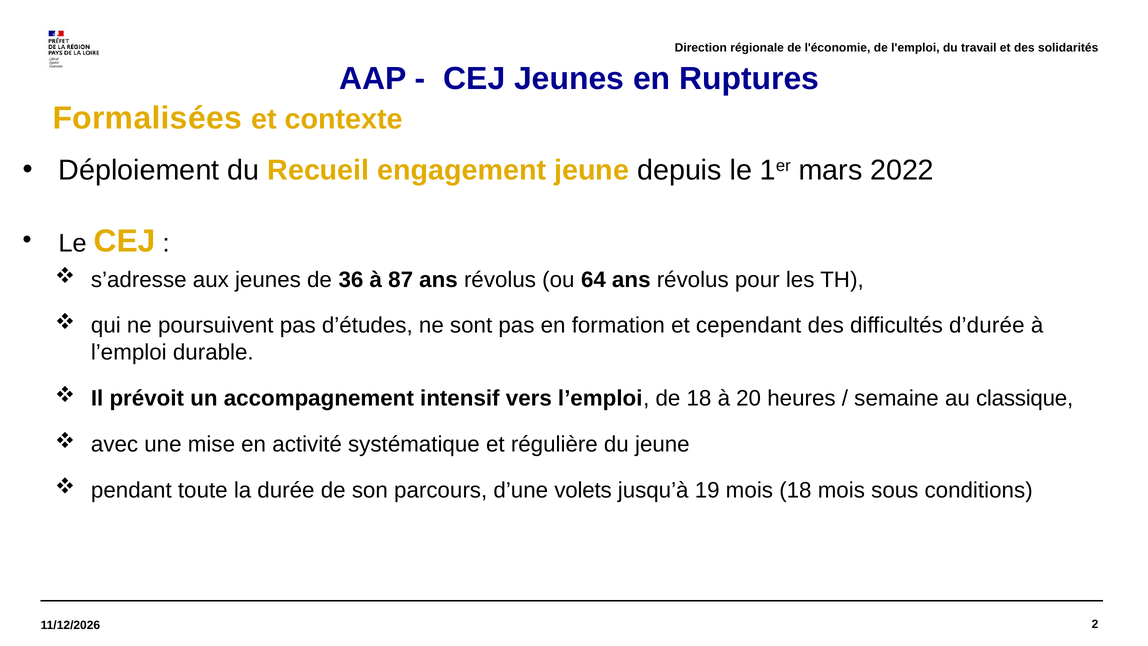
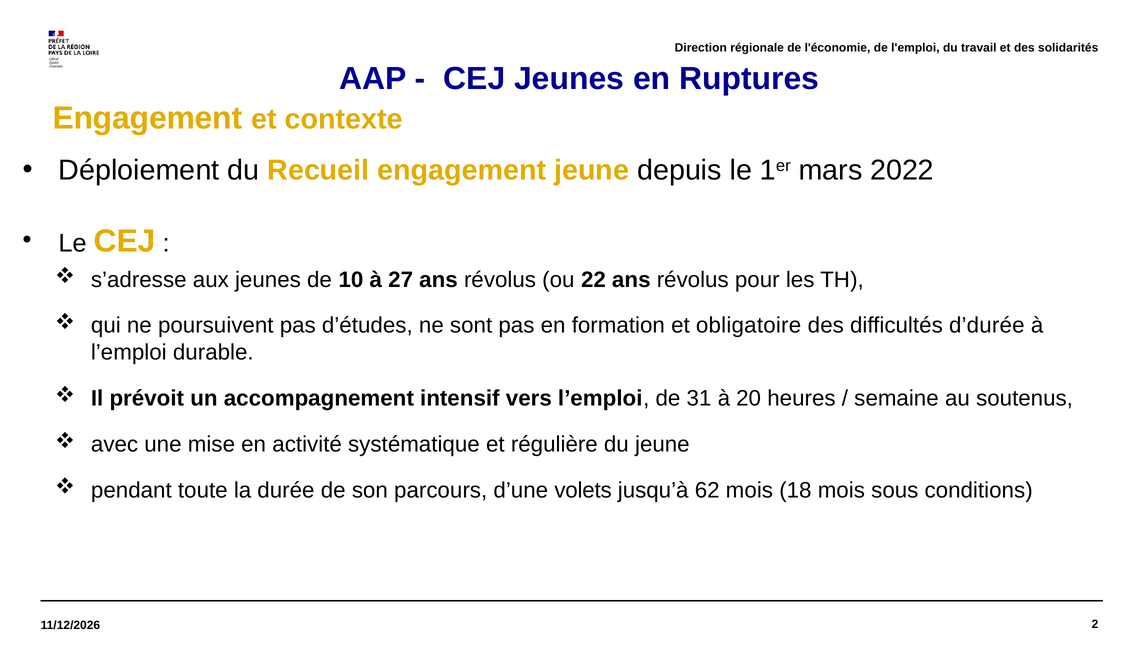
Formalisées at (147, 118): Formalisées -> Engagement
36: 36 -> 10
87: 87 -> 27
64: 64 -> 22
cependant: cependant -> obligatoire
de 18: 18 -> 31
classique: classique -> soutenus
19: 19 -> 62
